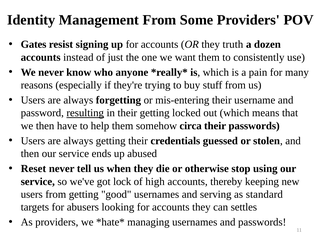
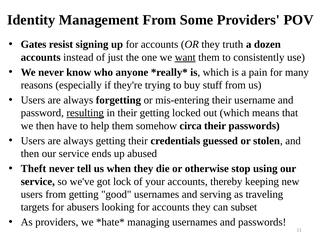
want underline: none -> present
Reset: Reset -> Theft
high: high -> your
standard: standard -> traveling
settles: settles -> subset
